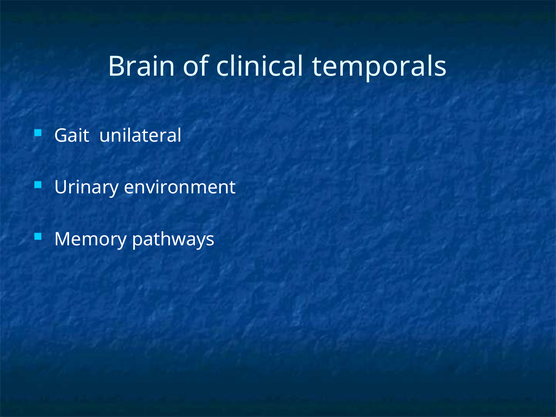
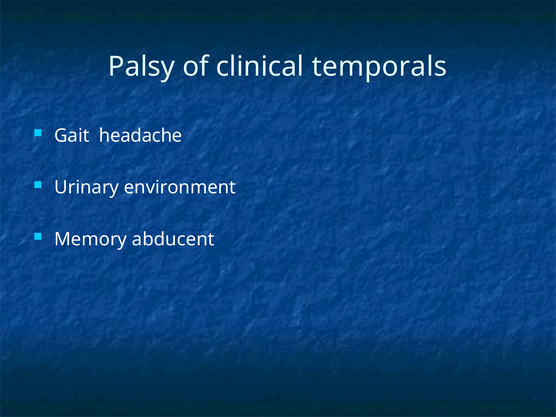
Brain: Brain -> Palsy
unilateral: unilateral -> headache
pathways: pathways -> abducent
